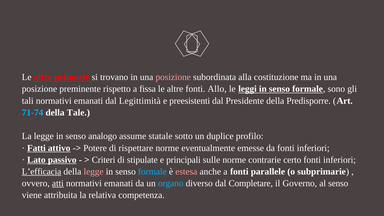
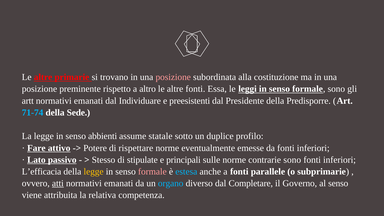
fissa: fissa -> altro
Allo: Allo -> Essa
tali: tali -> artt
Legittimità: Legittimità -> Individuare
Tale: Tale -> Sede
analogo: analogo -> abbienti
Fatti: Fatti -> Fare
Criteri: Criteri -> Stesso
contrarie certo: certo -> sono
L’efficacia underline: present -> none
legge at (94, 172) colour: pink -> yellow
formale at (152, 172) colour: light blue -> pink
estesa colour: pink -> light blue
